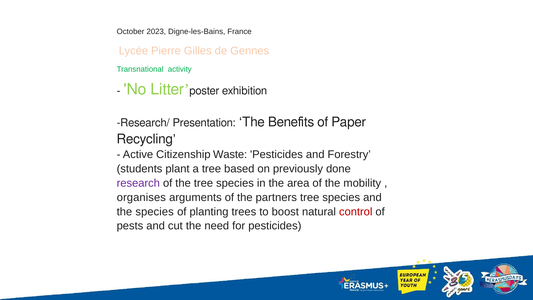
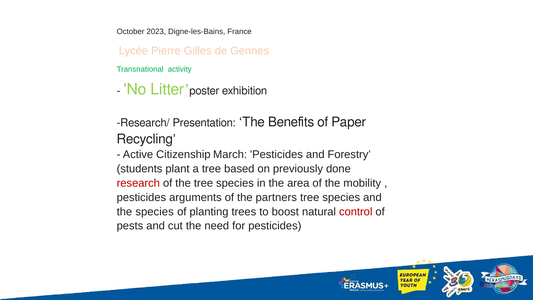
Waste: Waste -> March
research colour: purple -> red
organises at (141, 197): organises -> pesticides
